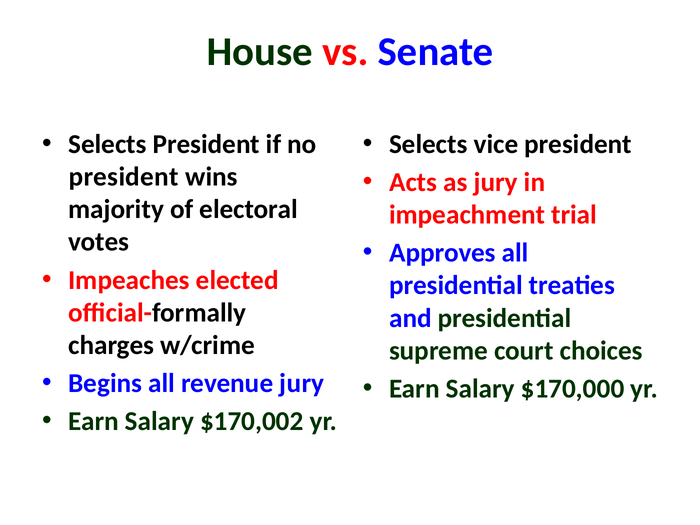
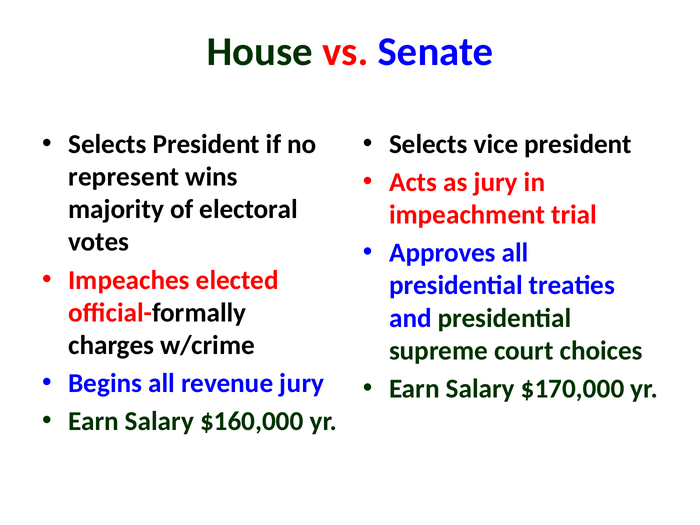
president at (124, 177): president -> represent
$170,002: $170,002 -> $160,000
